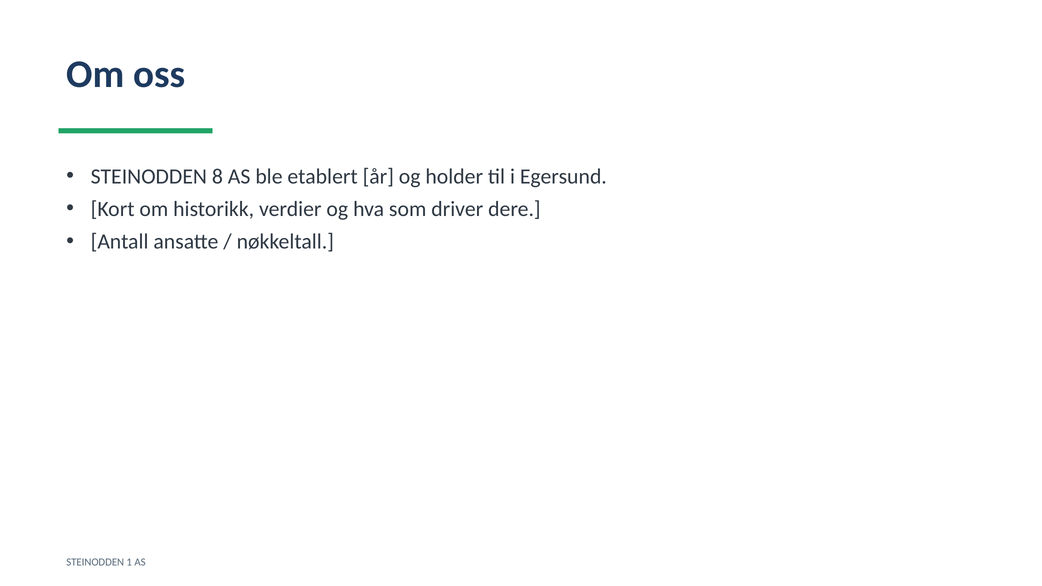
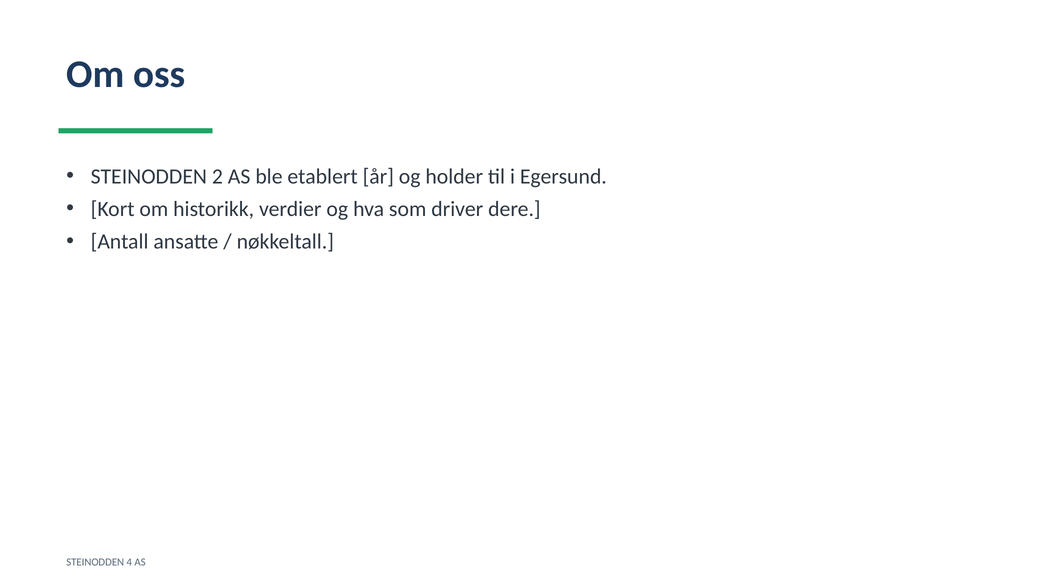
8: 8 -> 2
1: 1 -> 4
